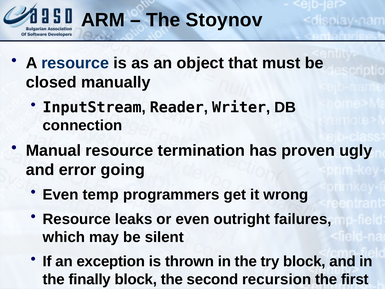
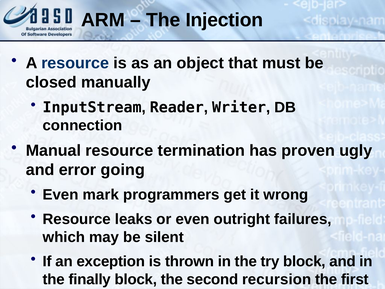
Stoynov: Stoynov -> Injection
temp: temp -> mark
